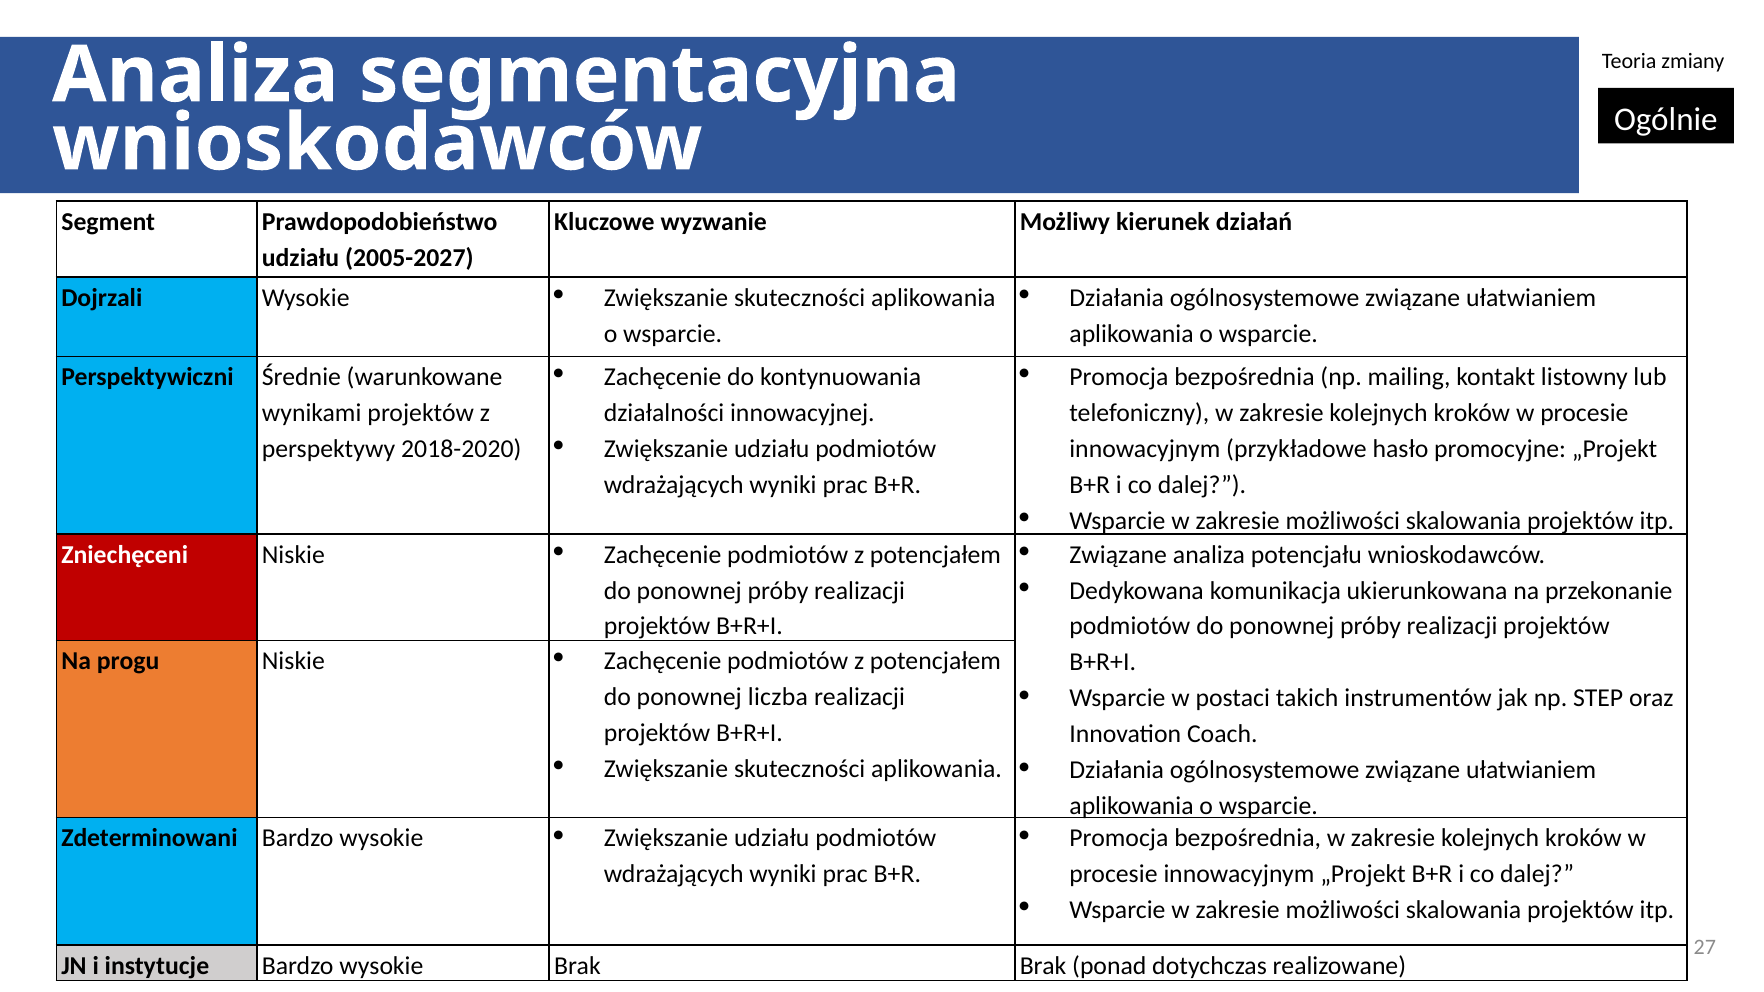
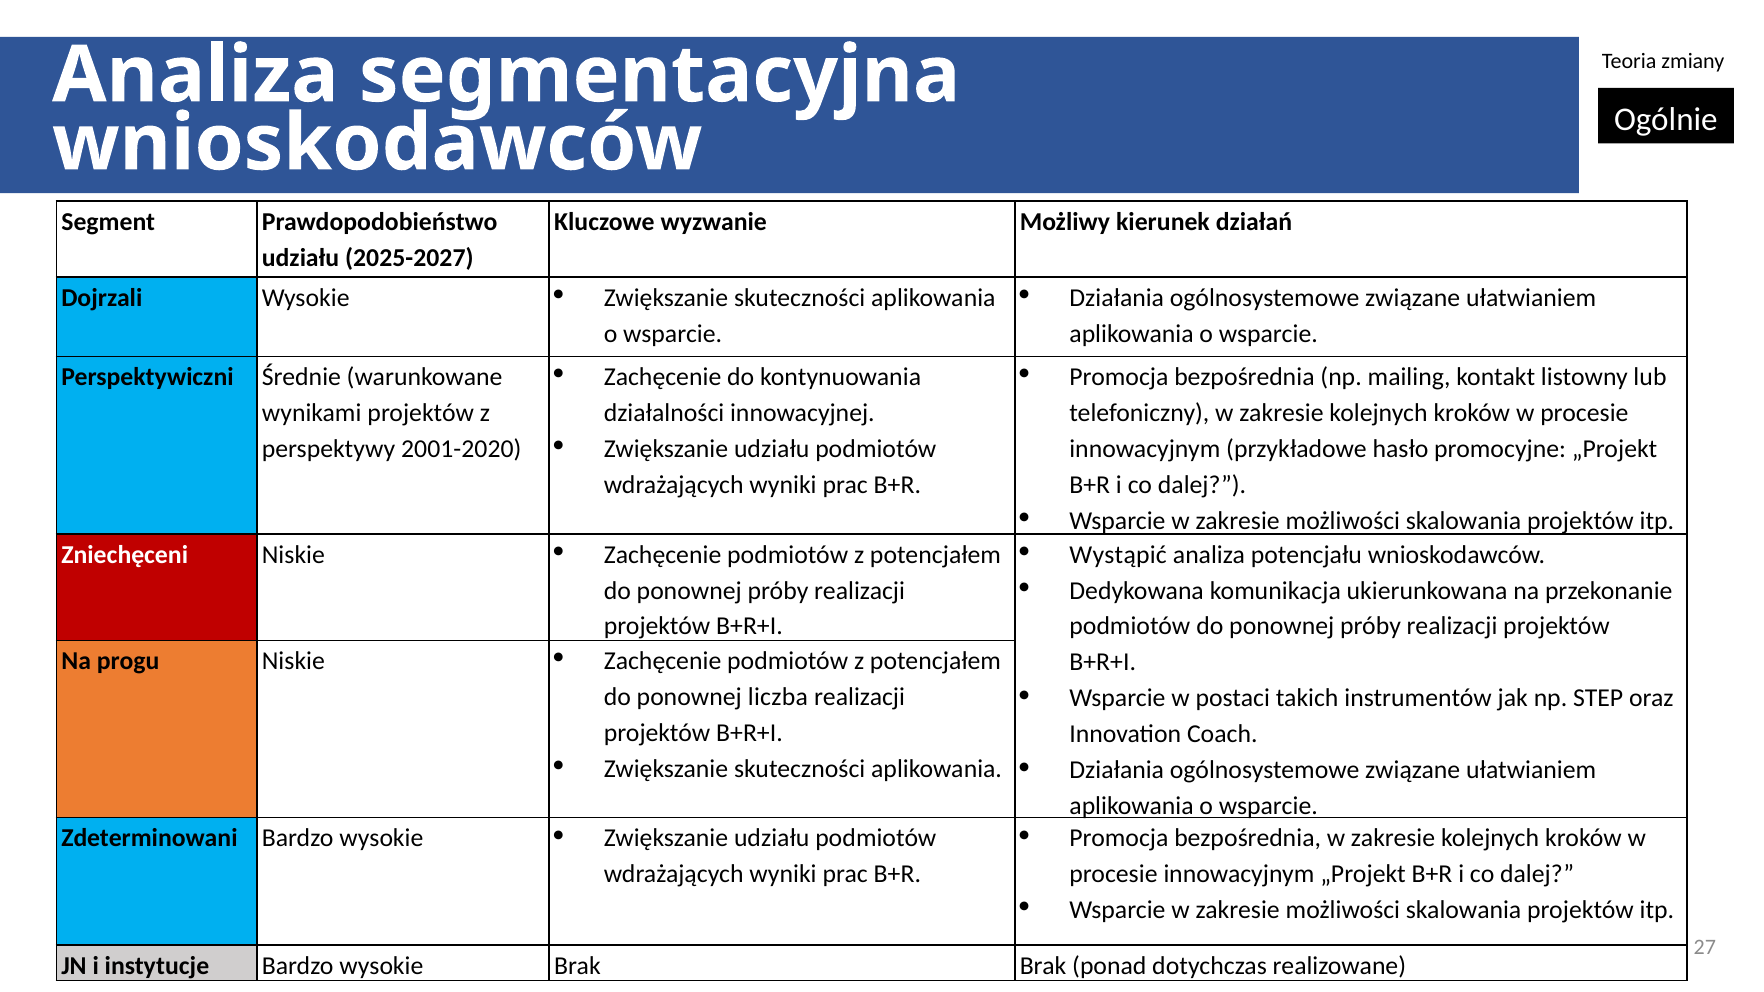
2005-2027: 2005-2027 -> 2025-2027
2018-2020: 2018-2020 -> 2001-2020
Związane at (1118, 555): Związane -> Wystąpić
